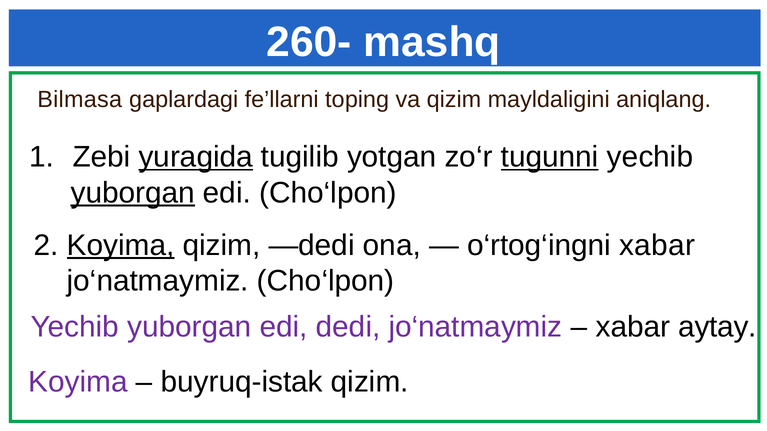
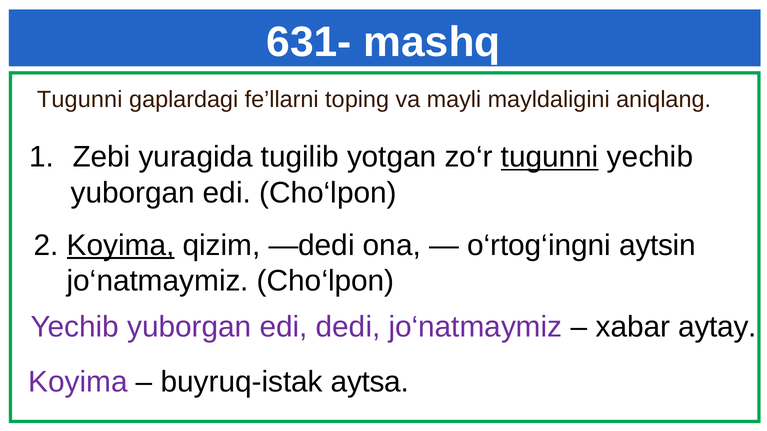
260-: 260- -> 631-
Bilmasa at (80, 100): Bilmasa -> Tugunni
va qizim: qizim -> mayli
yuragida underline: present -> none
yuborgan at (133, 193) underline: present -> none
o‘rtog‘ingni xabar: xabar -> aytsin
buyruq-istak qizim: qizim -> aytsa
